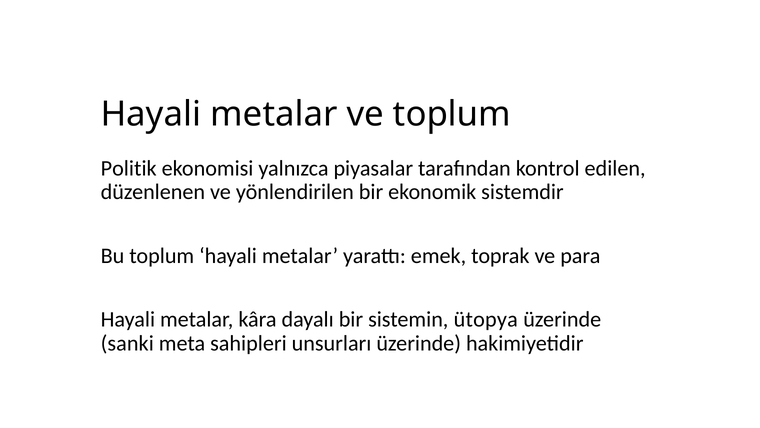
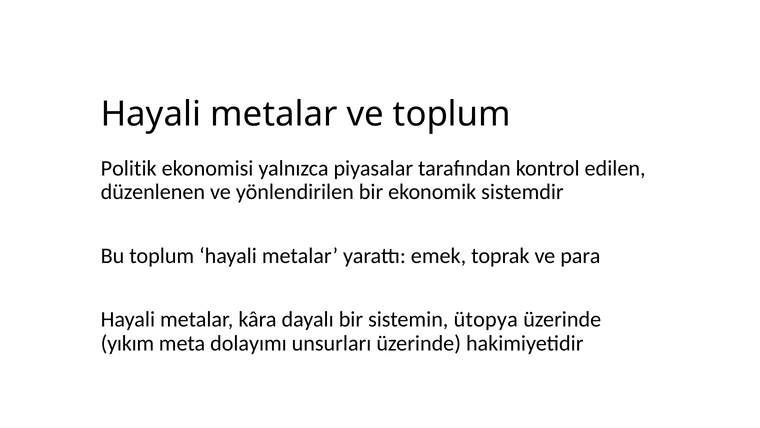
sanki: sanki -> yıkım
sahipleri: sahipleri -> dolayımı
